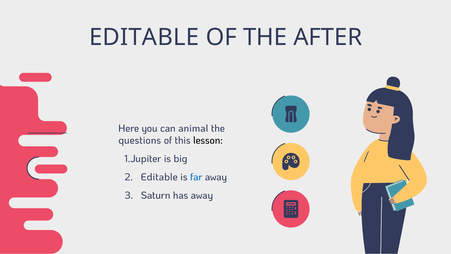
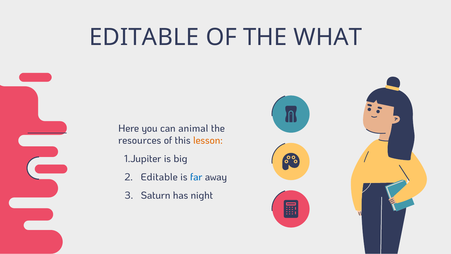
AFTER: AFTER -> WHAT
questions: questions -> resources
lesson colour: black -> orange
has away: away -> night
